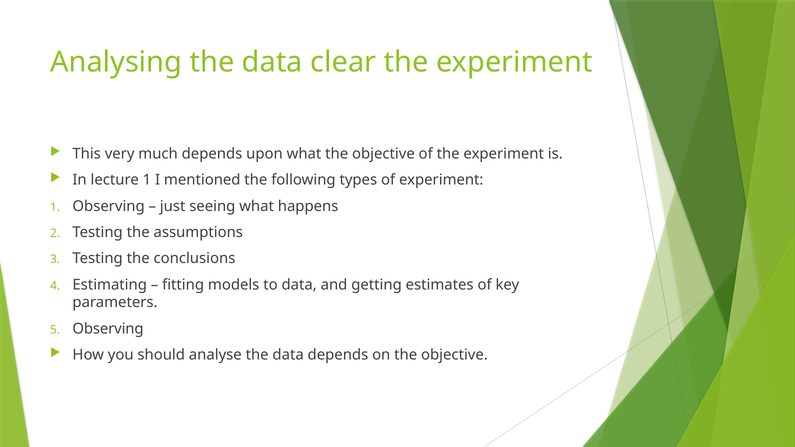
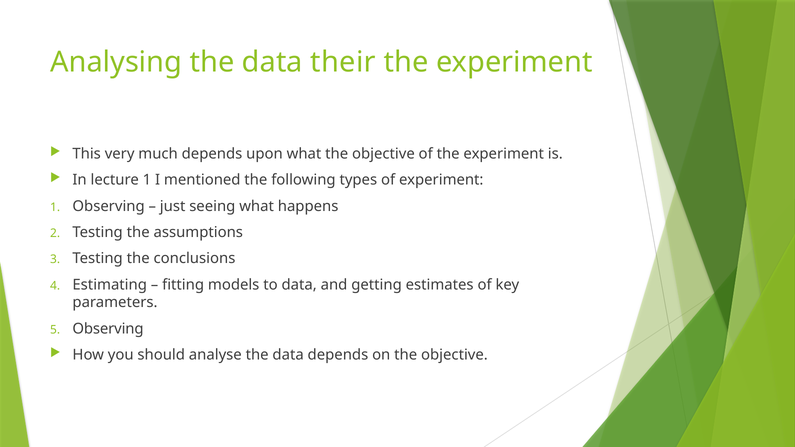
clear: clear -> their
